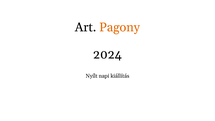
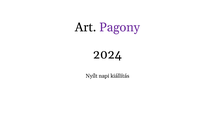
Pagony colour: orange -> purple
